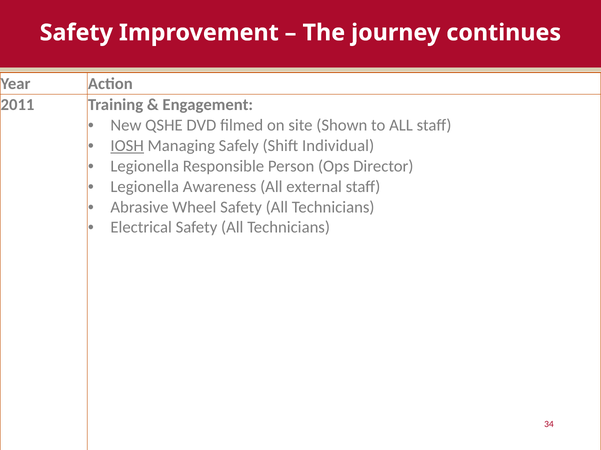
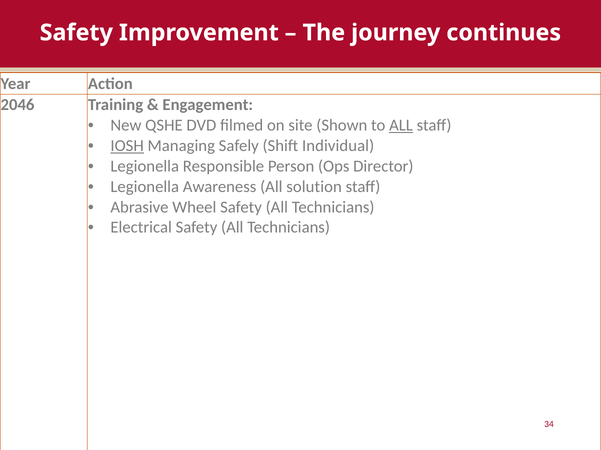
2011: 2011 -> 2046
ALL at (401, 126) underline: none -> present
external: external -> solution
